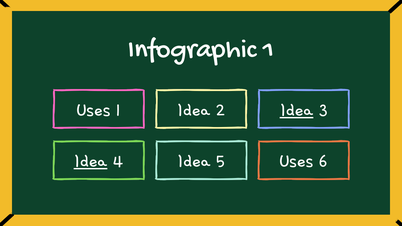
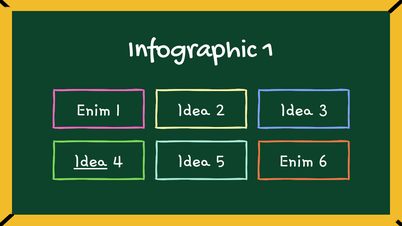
Uses at (94, 109): Uses -> Enim
Idea at (296, 109) underline: present -> none
Uses at (296, 160): Uses -> Enim
